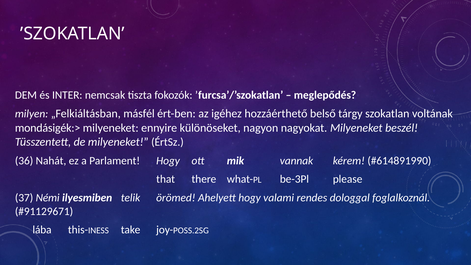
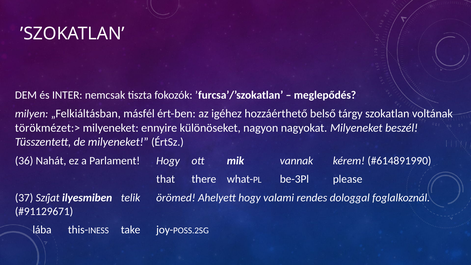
mondásigék:>: mondásigék:> -> törökmézet:>
Némi: Némi -> Szíjat
